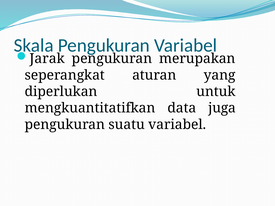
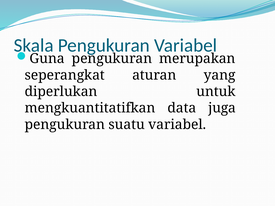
Jarak: Jarak -> Guna
